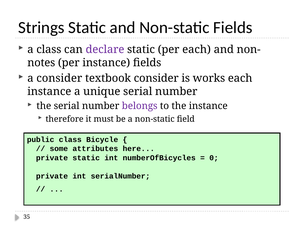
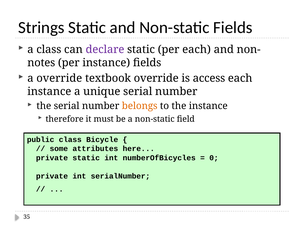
a consider: consider -> override
textbook consider: consider -> override
works: works -> access
belongs colour: purple -> orange
